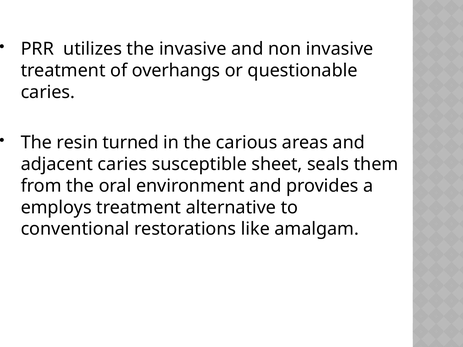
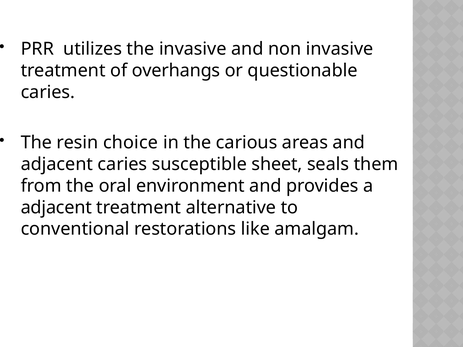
turned: turned -> choice
employs at (56, 208): employs -> adjacent
